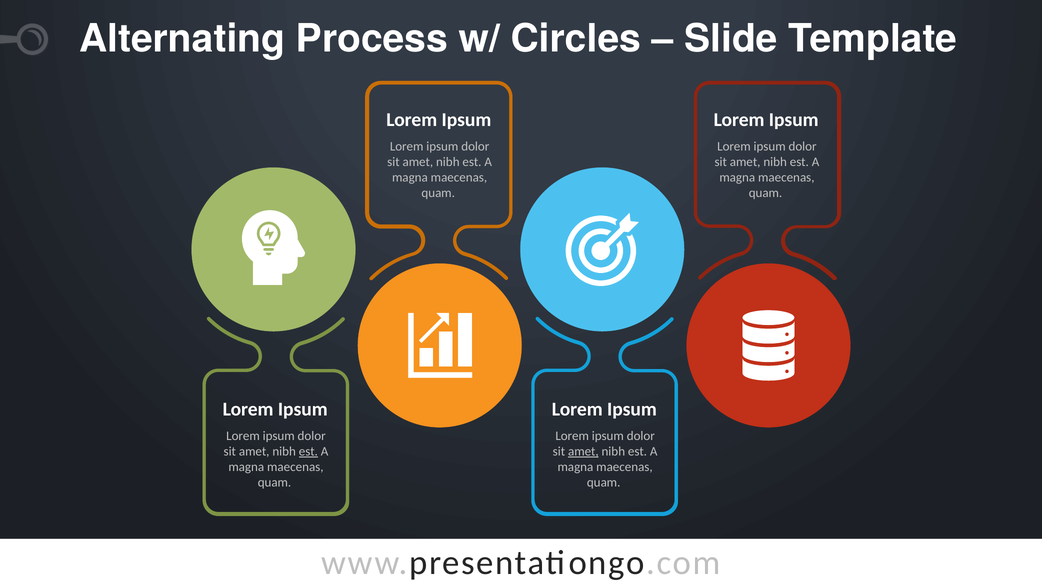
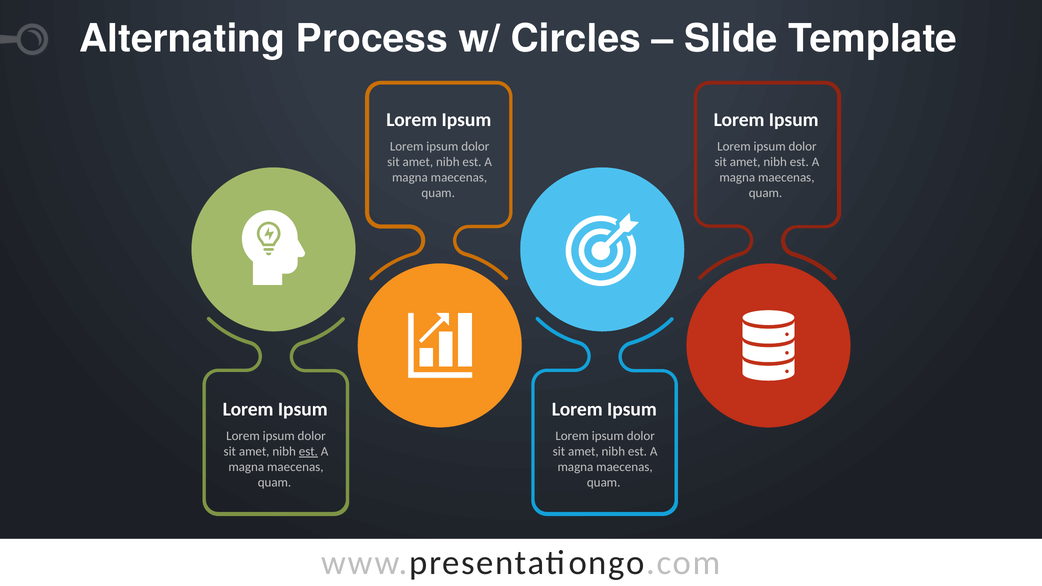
amet at (583, 451) underline: present -> none
